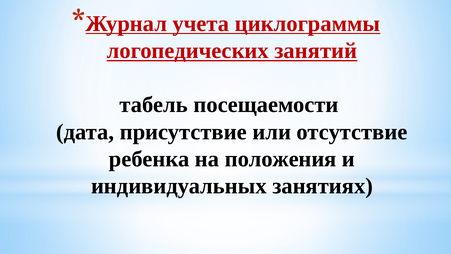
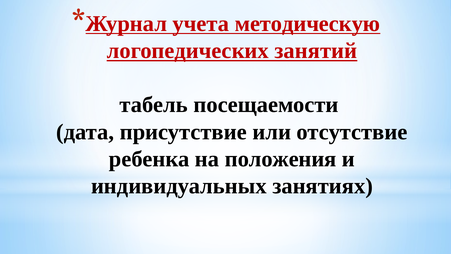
циклограммы: циклограммы -> методическую
